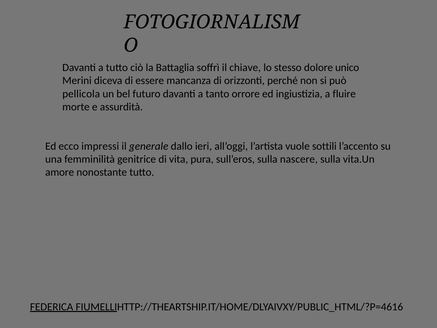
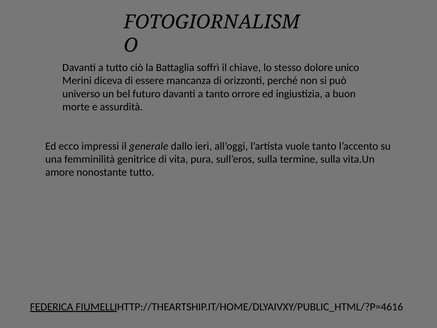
pellicola: pellicola -> universo
fluire: fluire -> buon
vuole sottili: sottili -> tanto
nascere: nascere -> termine
